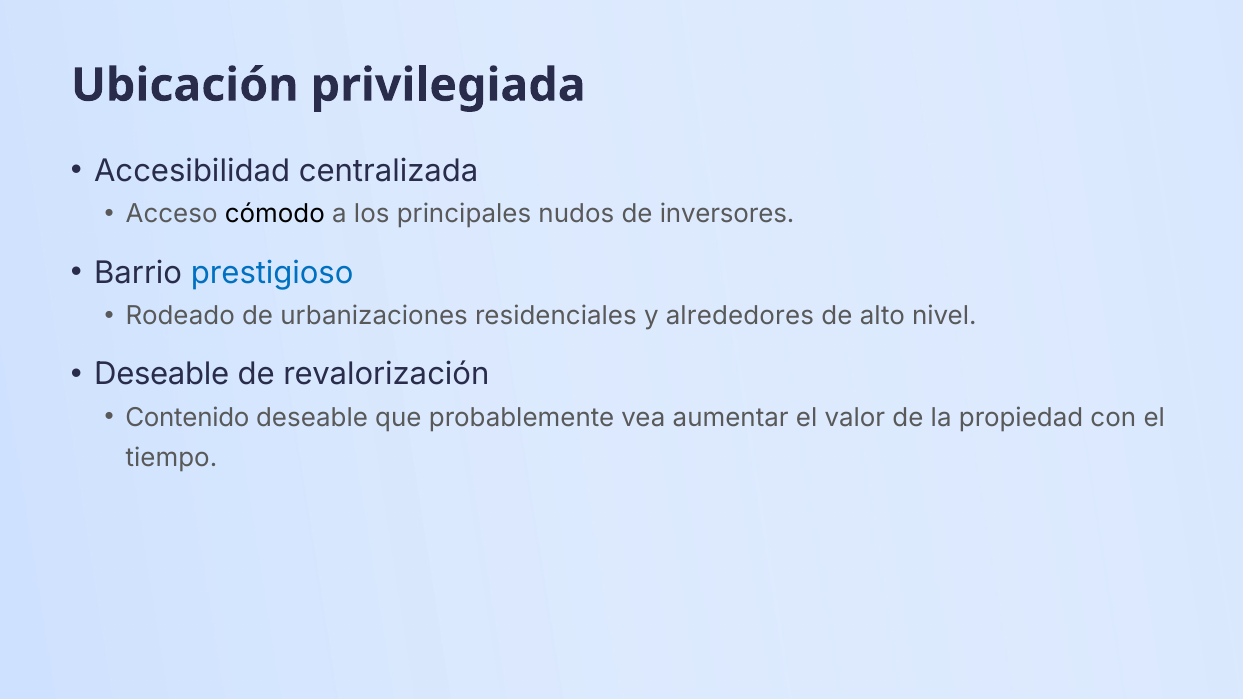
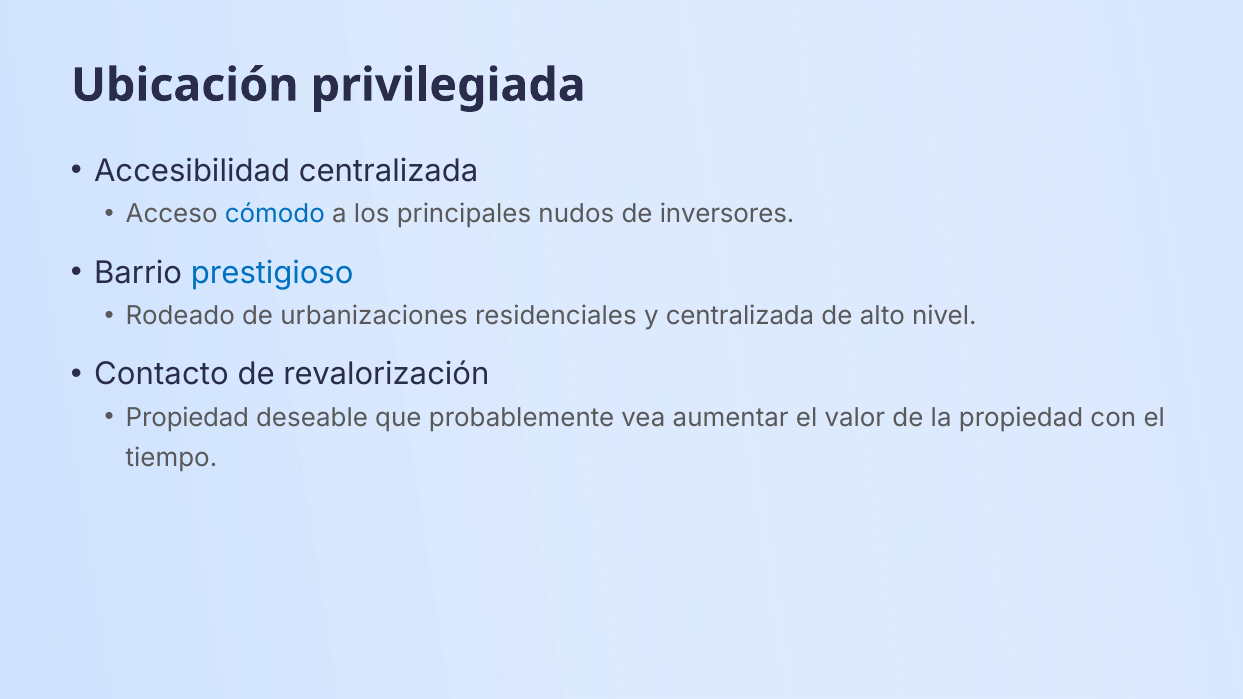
cómodo colour: black -> blue
y alrededores: alrededores -> centralizada
Deseable at (162, 375): Deseable -> Contacto
Contenido at (187, 418): Contenido -> Propiedad
